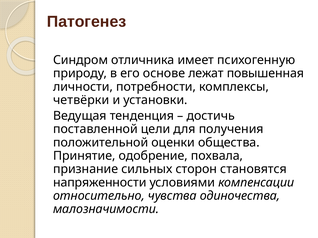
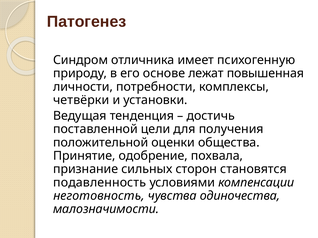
напряженности: напряженности -> подавленность
относительно: относительно -> неготовность
